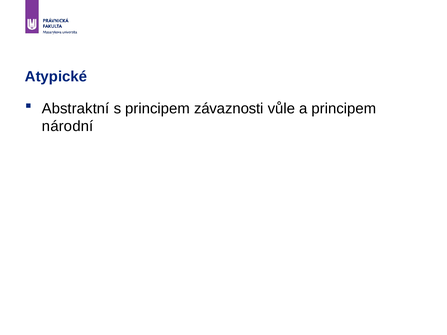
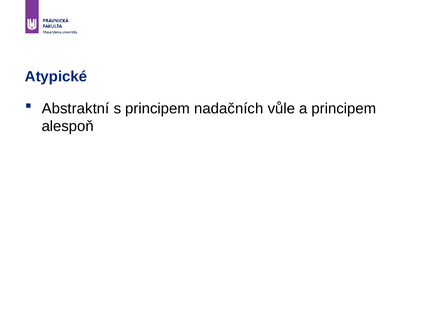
závaznosti: závaznosti -> nadačních
národní: národní -> alespoň
